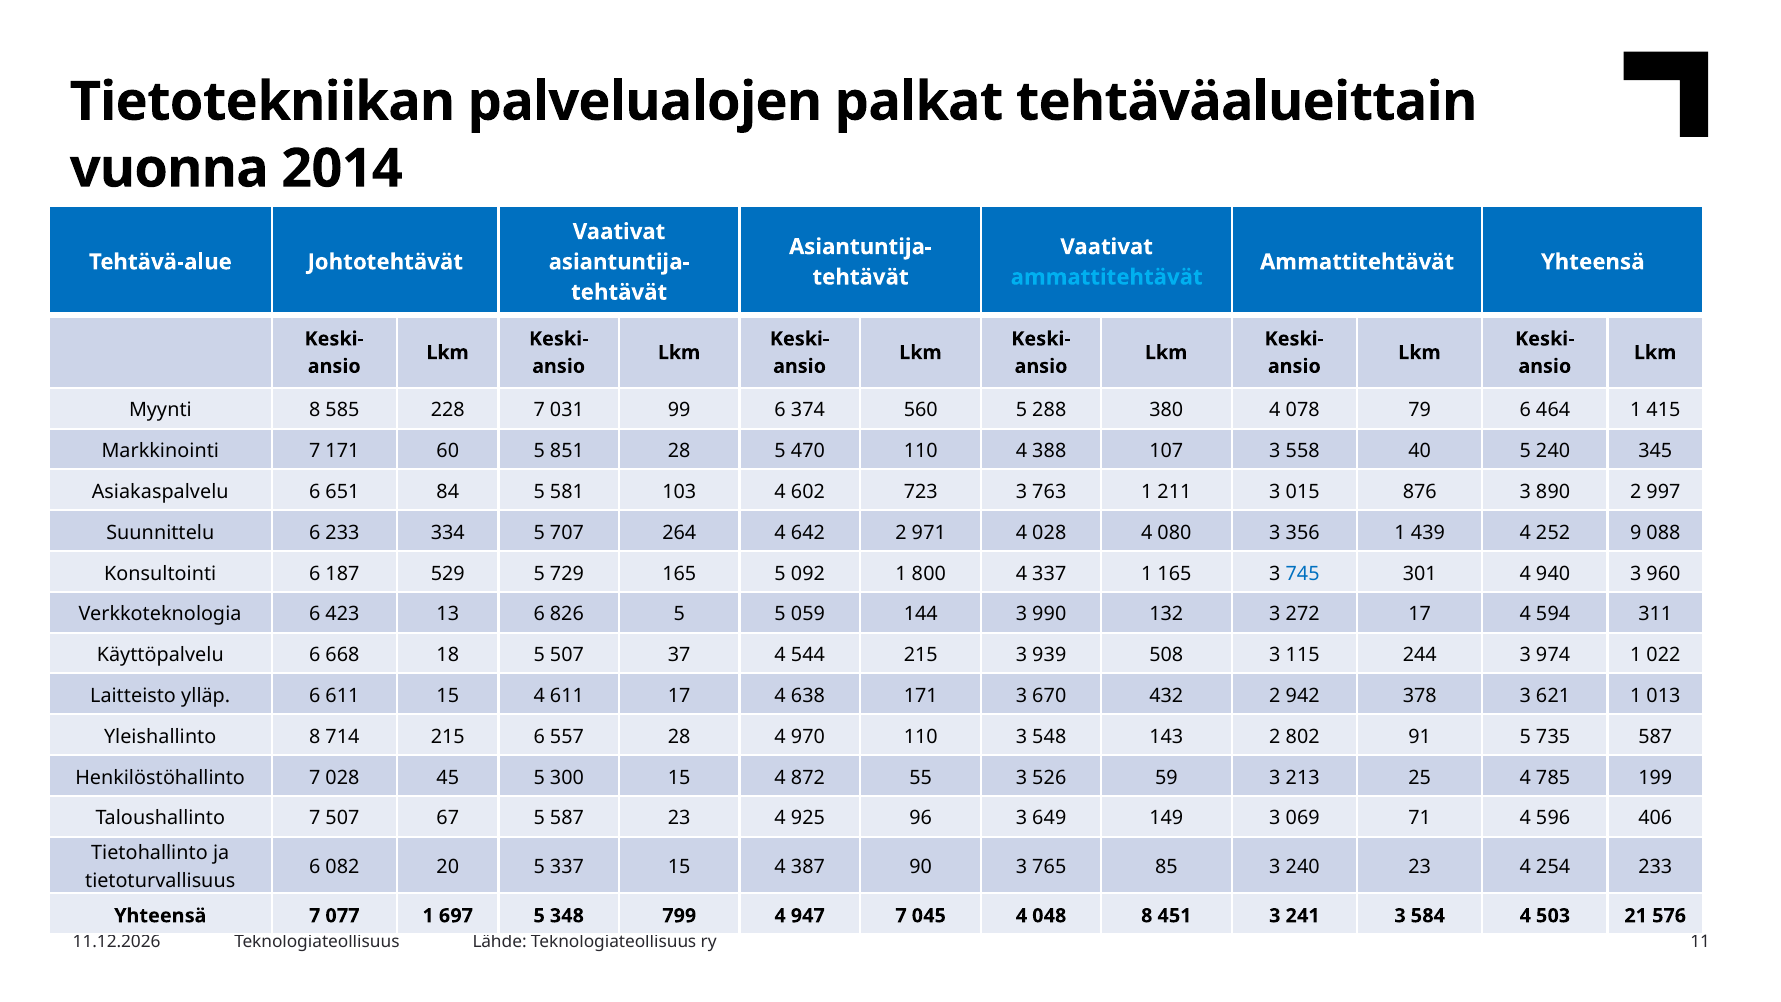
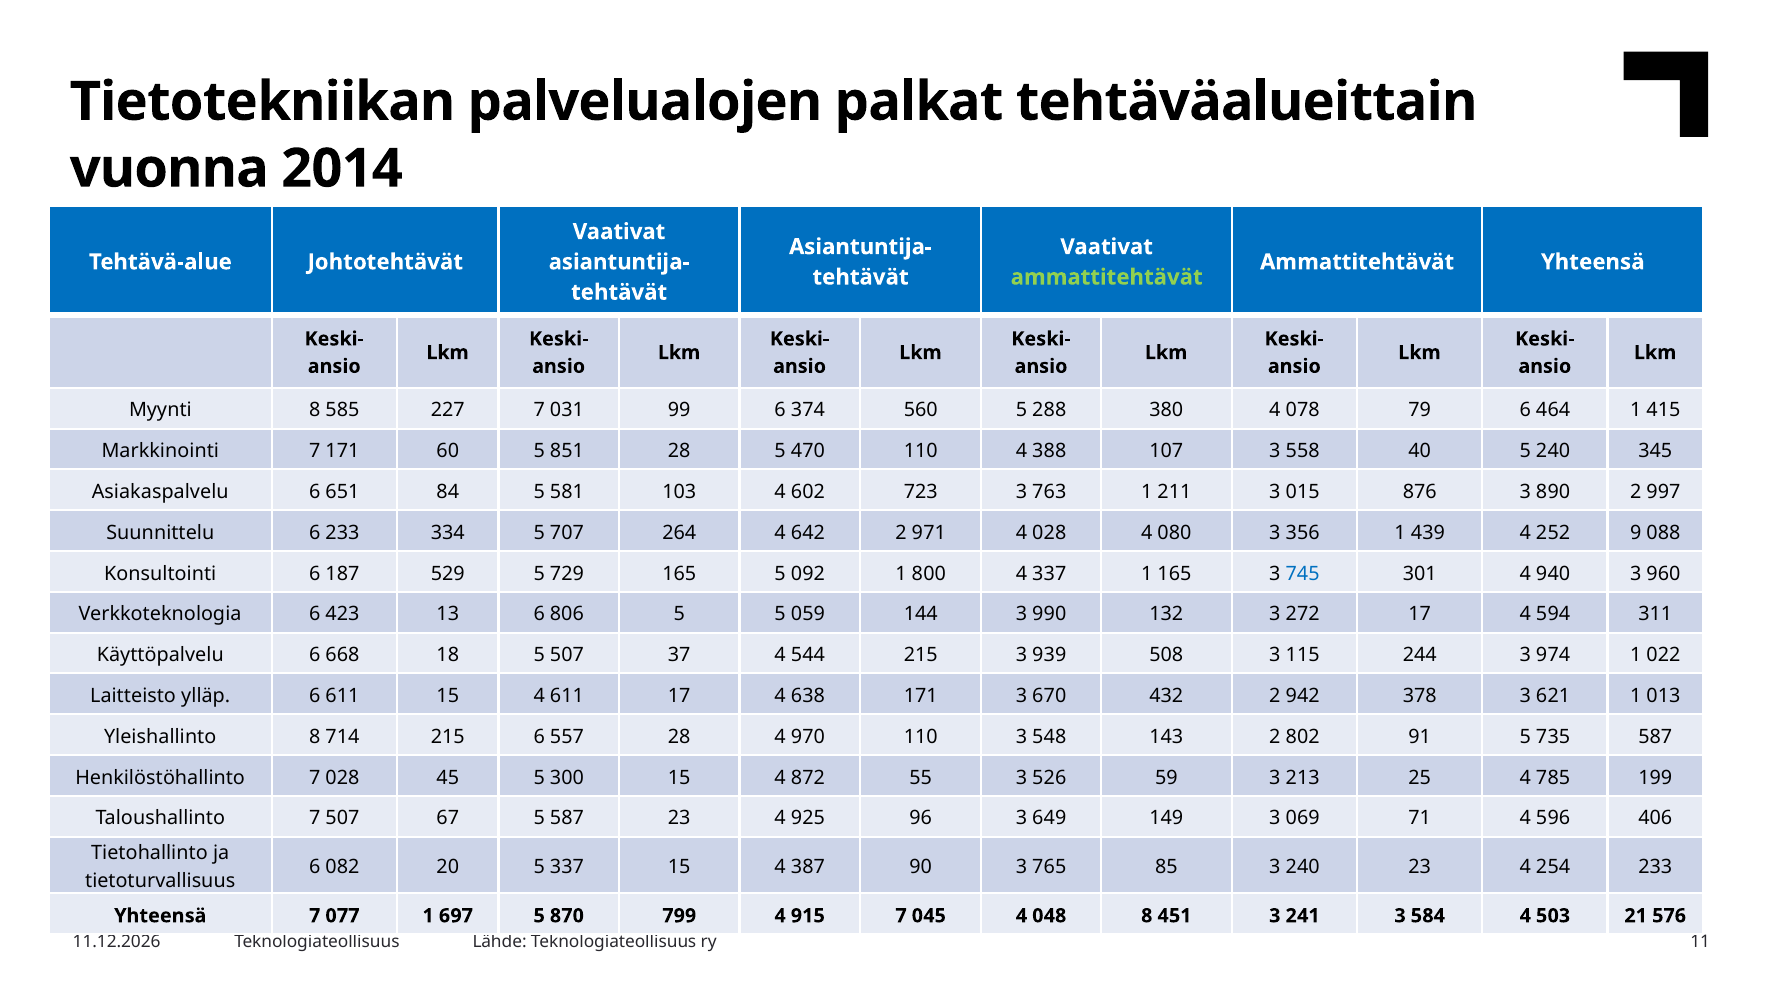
ammattitehtävät at (1107, 277) colour: light blue -> light green
228: 228 -> 227
826: 826 -> 806
348: 348 -> 870
947: 947 -> 915
